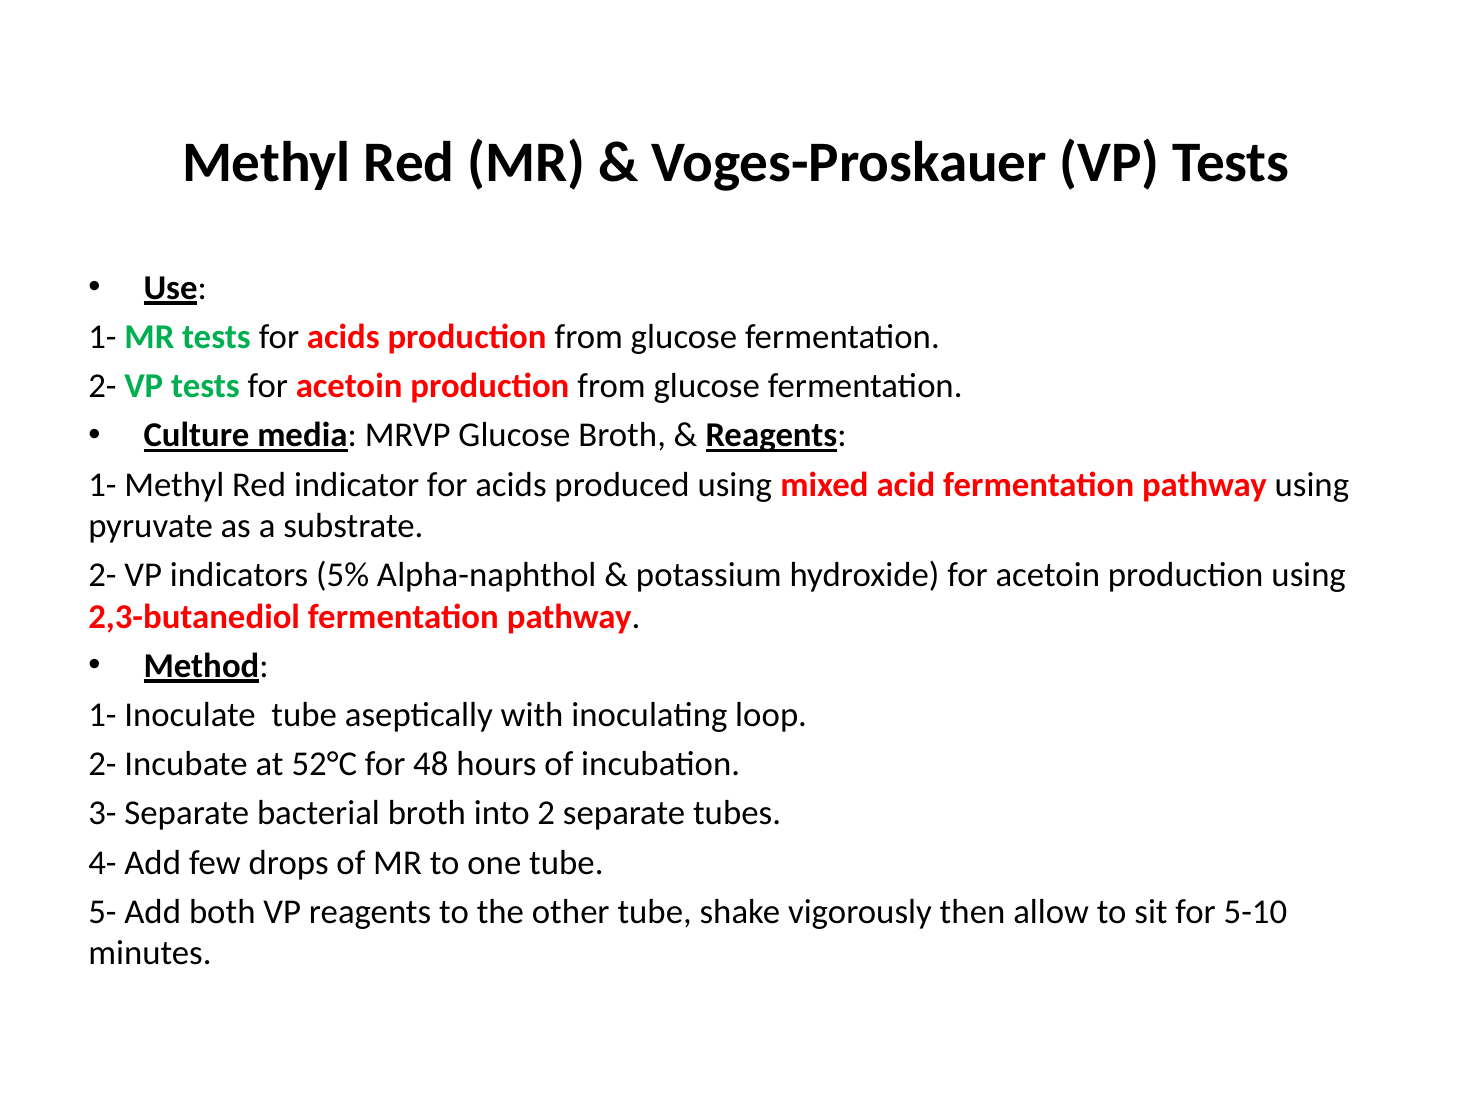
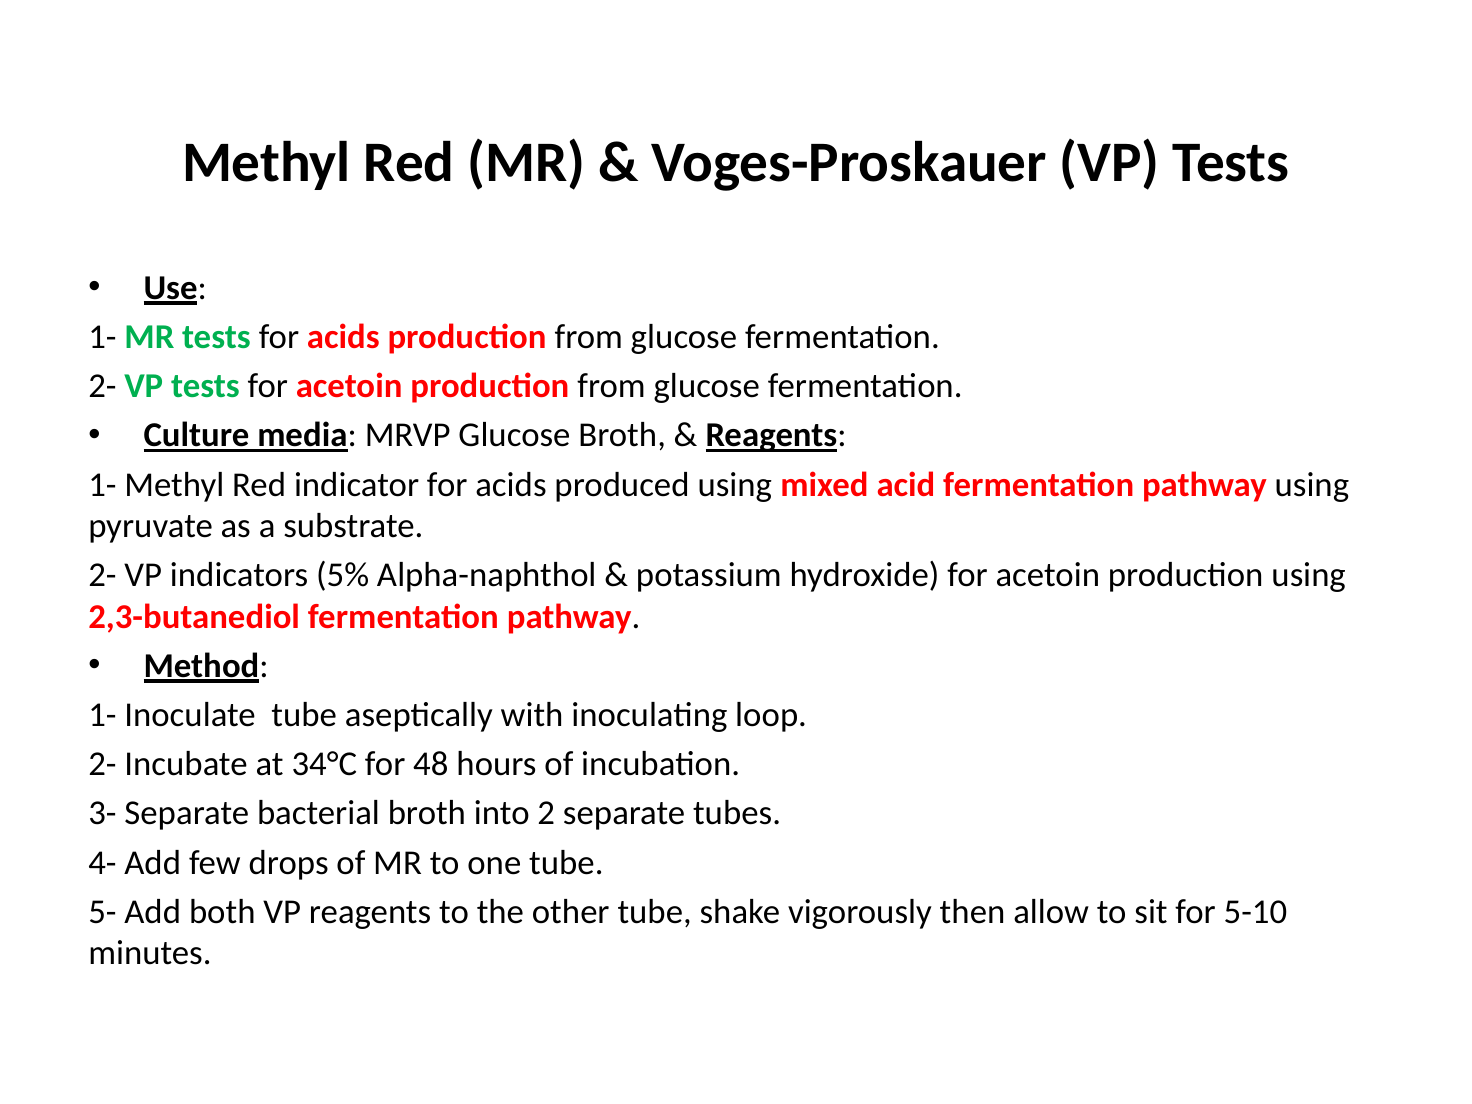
52°C: 52°C -> 34°C
